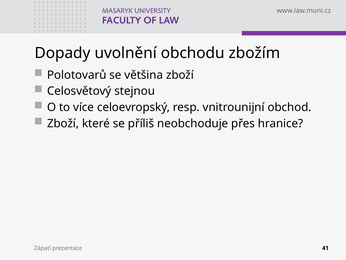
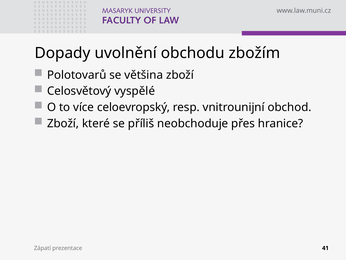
stejnou: stejnou -> vyspělé
